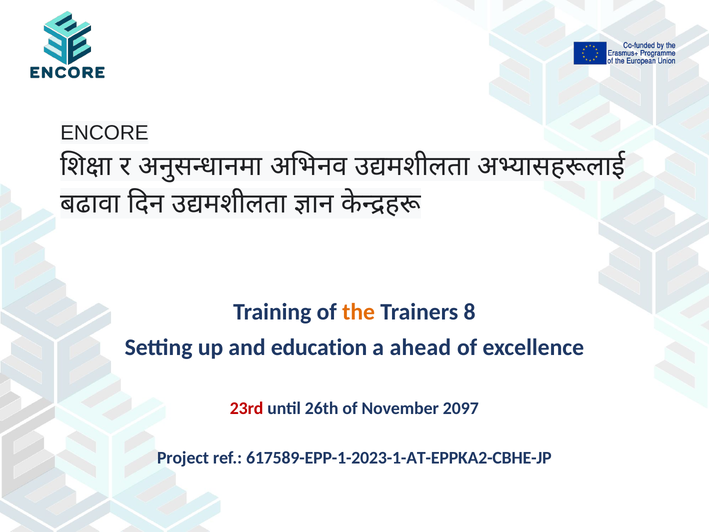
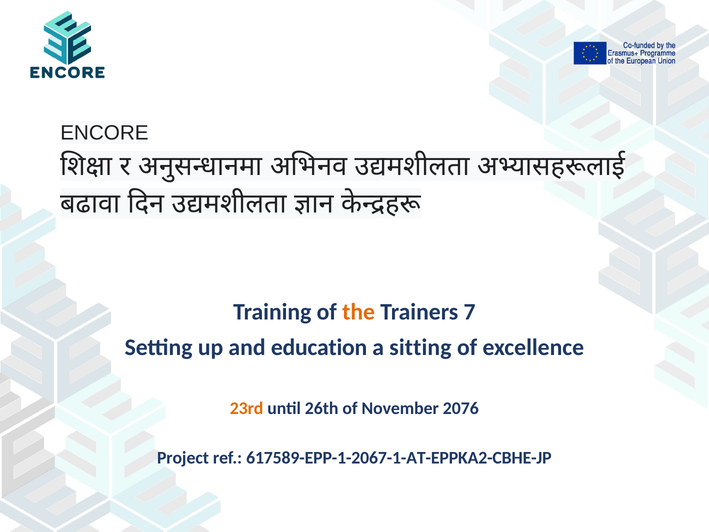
8: 8 -> 7
ahead: ahead -> sitting
23rd colour: red -> orange
2097: 2097 -> 2076
617589-EPP-1-2023-1-AT-EPPKA2-CBHE-JP: 617589-EPP-1-2023-1-AT-EPPKA2-CBHE-JP -> 617589-EPP-1-2067-1-AT-EPPKA2-CBHE-JP
